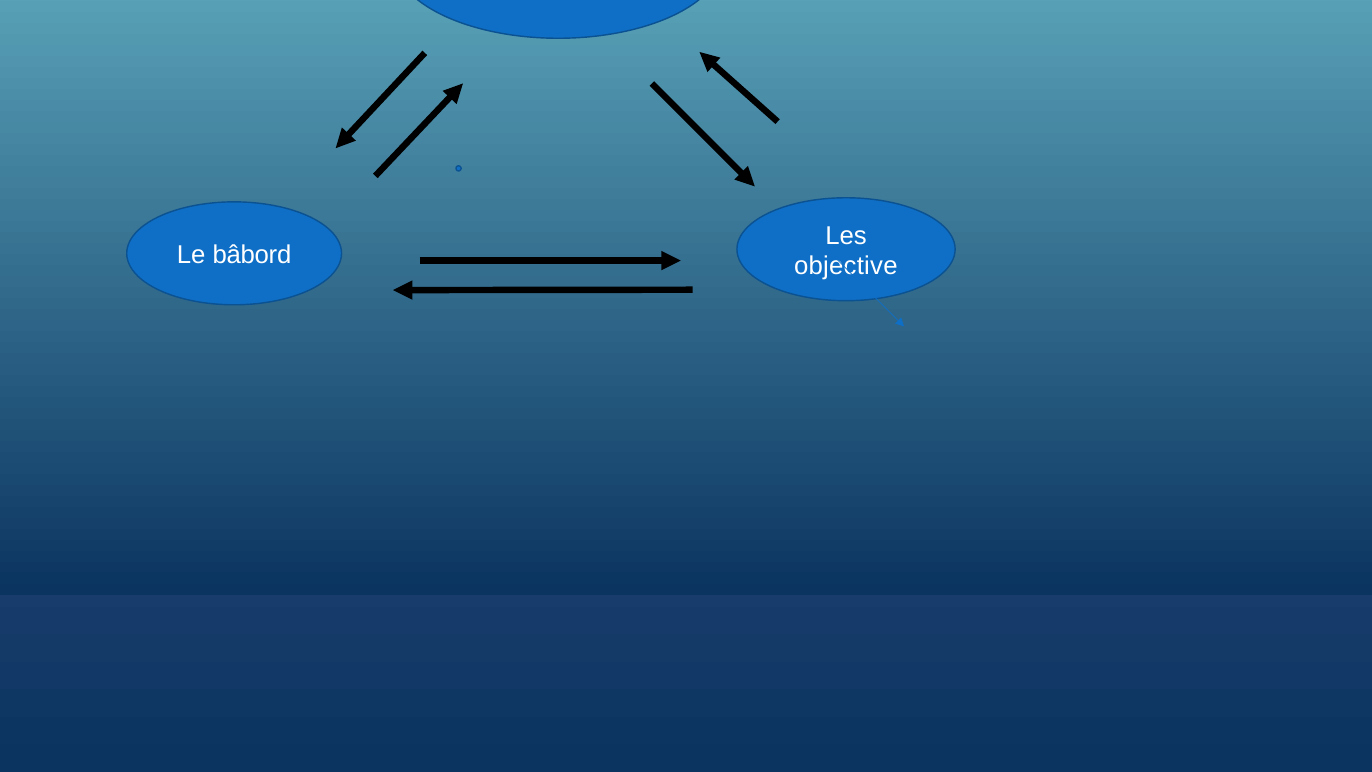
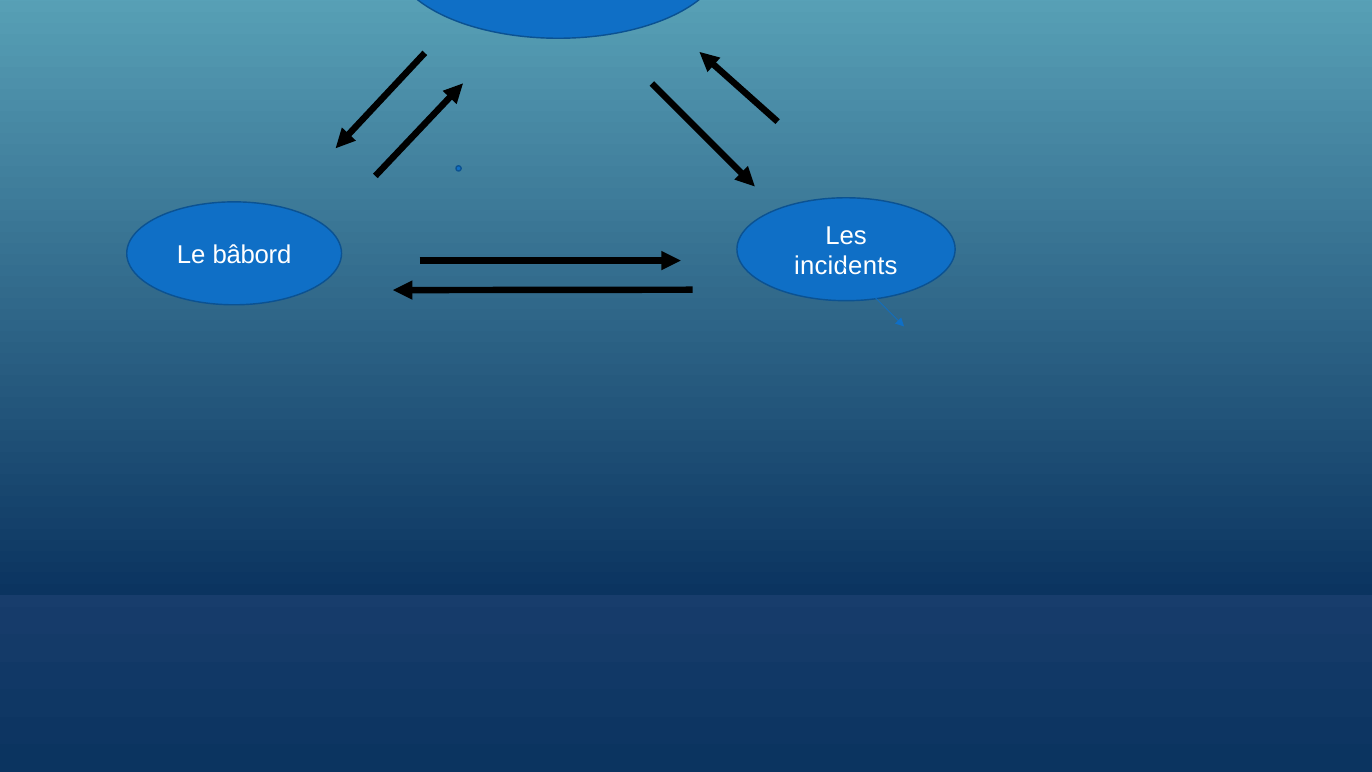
objective: objective -> incidents
